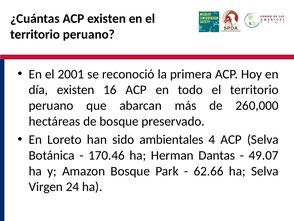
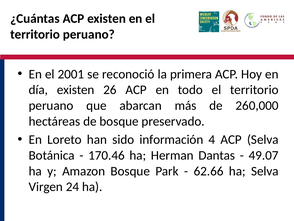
16: 16 -> 26
ambientales: ambientales -> información
